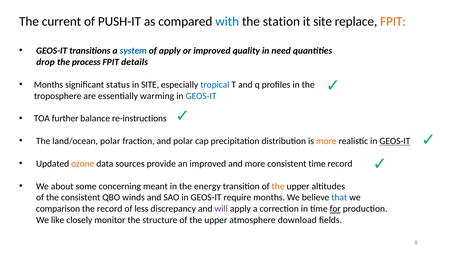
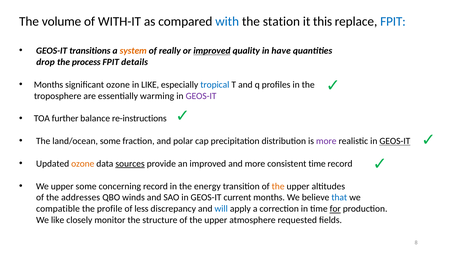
current: current -> volume
PUSH-IT: PUSH-IT -> WITH-IT
it site: site -> this
FPIT at (393, 22) colour: orange -> blue
system colour: blue -> orange
of apply: apply -> really
improved at (212, 51) underline: none -> present
need: need -> have
significant status: status -> ozone
in SITE: SITE -> LIKE
GEOS-IT at (201, 96) colour: blue -> purple
land/ocean polar: polar -> some
more at (326, 141) colour: orange -> purple
sources underline: none -> present
We about: about -> upper
concerning meant: meant -> record
the consistent: consistent -> addresses
require: require -> current
comparison: comparison -> compatible
the record: record -> profile
will colour: purple -> blue
download: download -> requested
